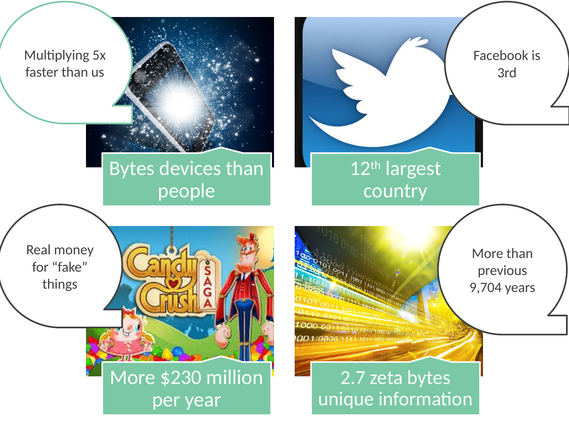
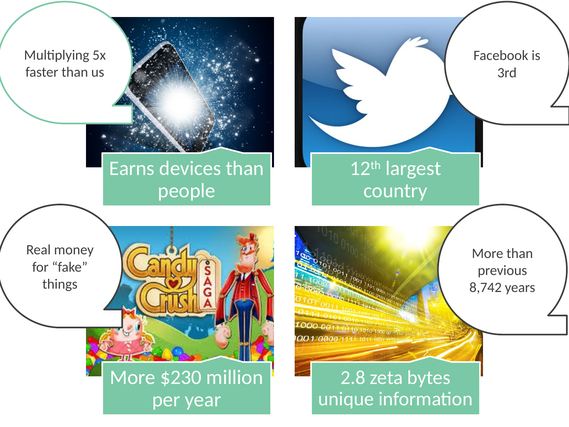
Bytes at (132, 168): Bytes -> Earns
9,704: 9,704 -> 8,742
2.7: 2.7 -> 2.8
